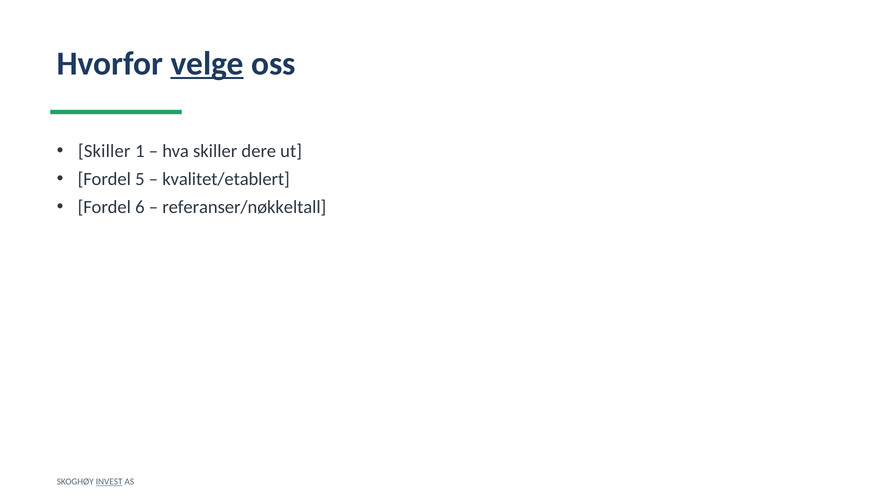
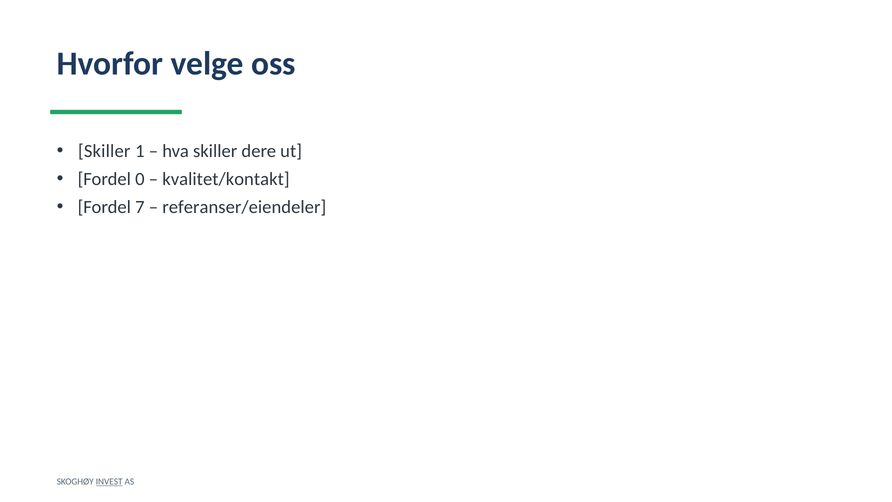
velge underline: present -> none
5: 5 -> 0
kvalitet/etablert: kvalitet/etablert -> kvalitet/kontakt
6: 6 -> 7
referanser/nøkkeltall: referanser/nøkkeltall -> referanser/eiendeler
